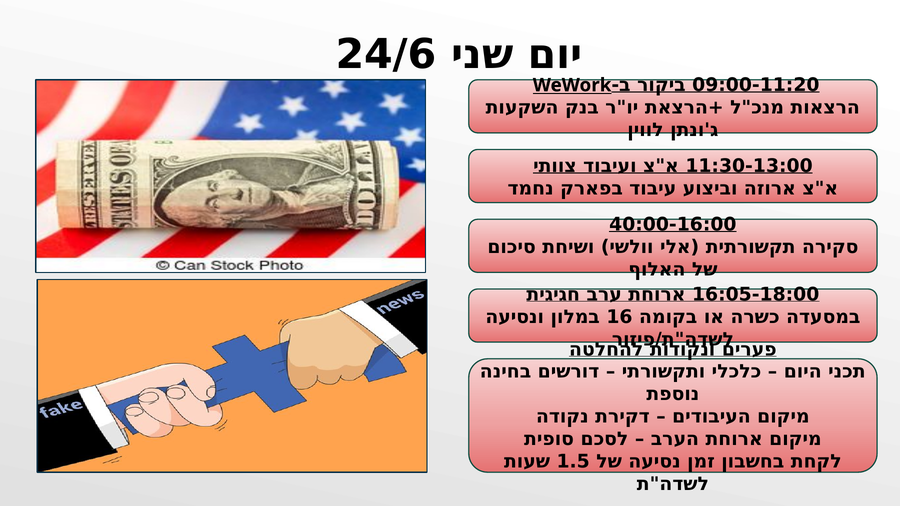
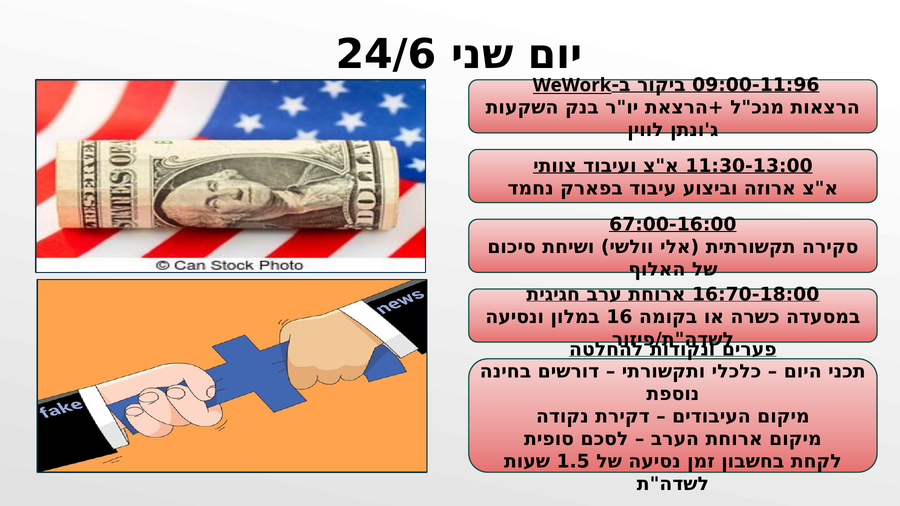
09:00-11:20: 09:00-11:20 -> 09:00-11:96
40:00-16:00: 40:00-16:00 -> 67:00-16:00
16:05-18:00: 16:05-18:00 -> 16:70-18:00
